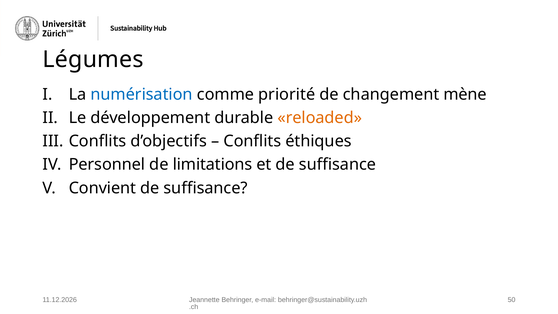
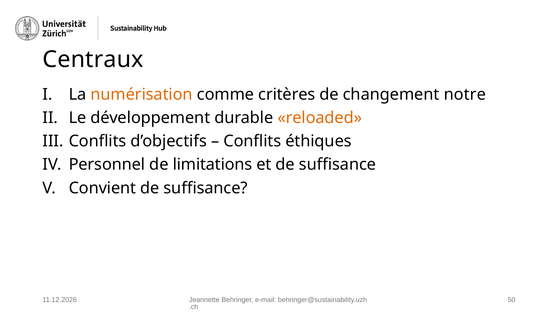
Légumes: Légumes -> Centraux
numérisation colour: blue -> orange
priorité: priorité -> critères
mène: mène -> notre
